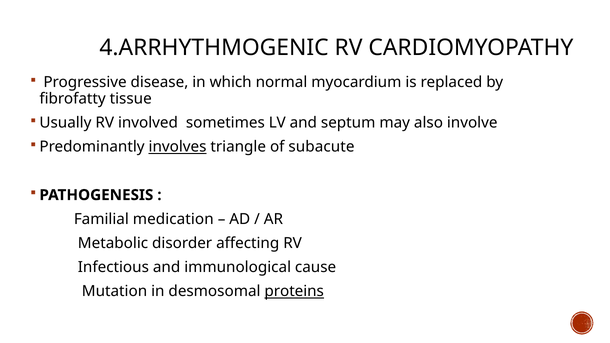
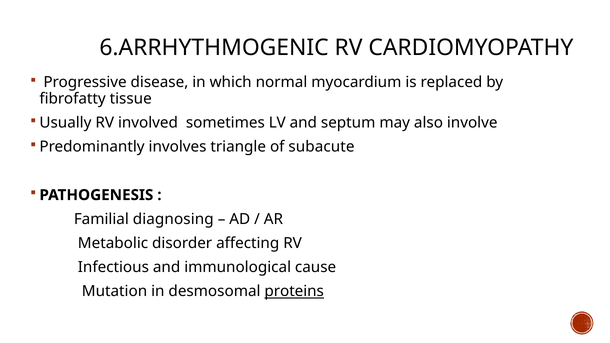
4.ARRHYTHMOGENIC: 4.ARRHYTHMOGENIC -> 6.ARRHYTHMOGENIC
involves underline: present -> none
medication: medication -> diagnosing
